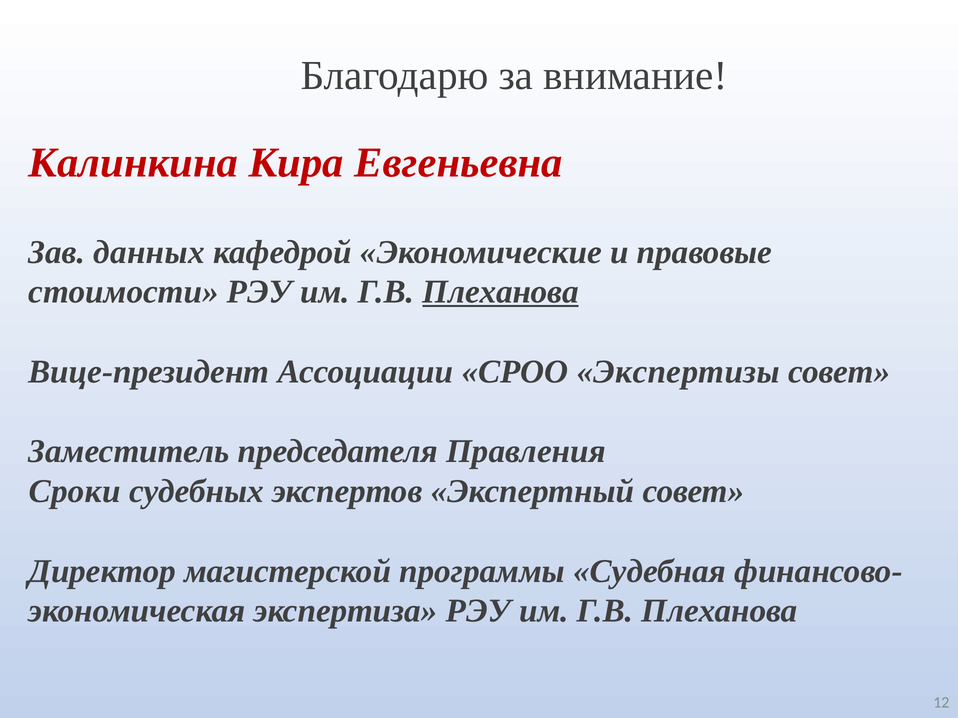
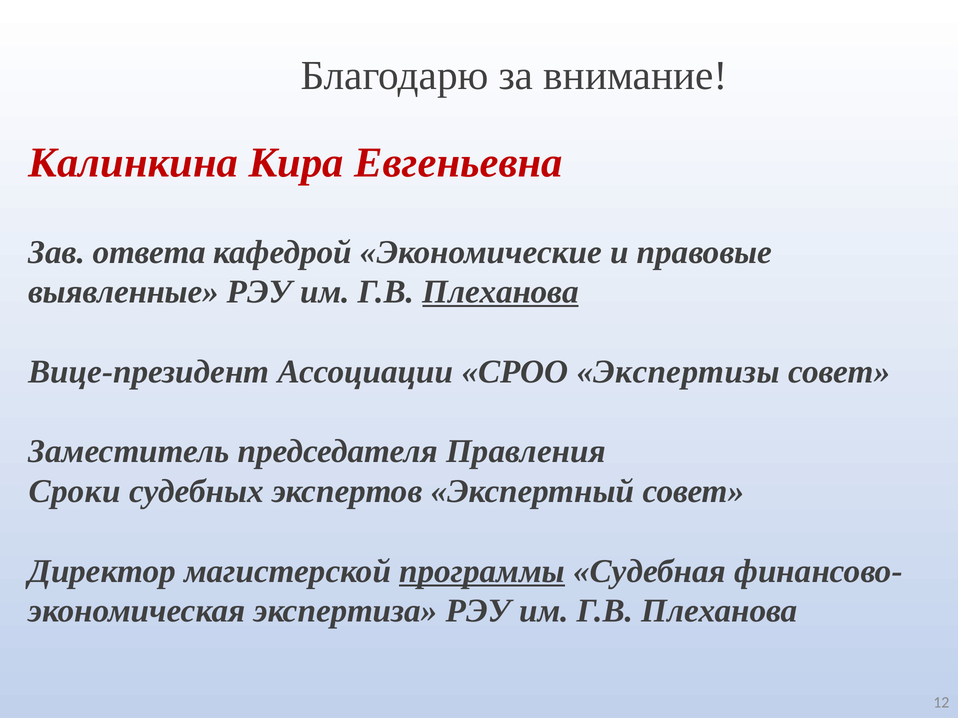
данных: данных -> ответа
стоимости: стоимости -> выявленные
программы underline: none -> present
